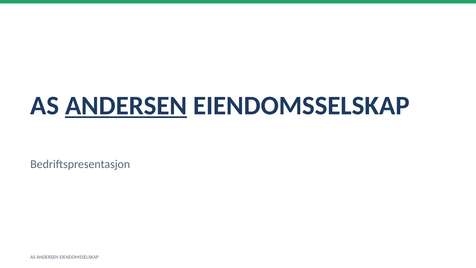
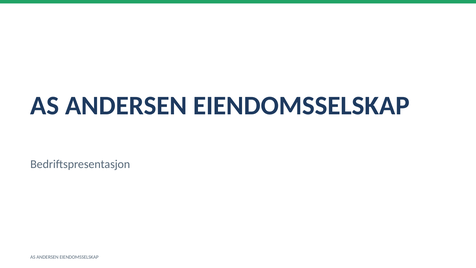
ANDERSEN at (126, 106) underline: present -> none
